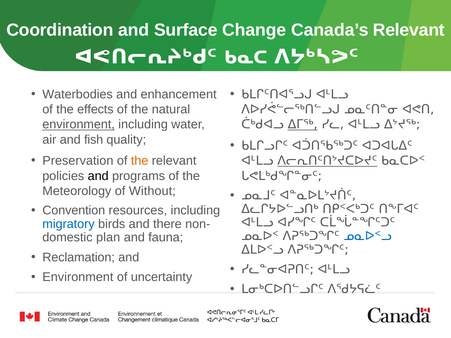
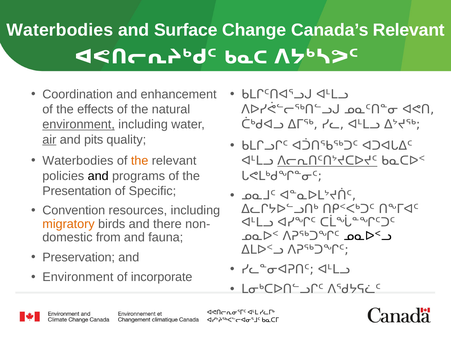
Coordination at (60, 30): Coordination -> Waterbodies
Waterbodies: Waterbodies -> Coordination
ᐃᒥᖅ underline: present -> none
air underline: none -> present
fish: fish -> pits
Preservation at (78, 161): Preservation -> Waterbodies
Meteorology: Meteorology -> Presentation
Without: Without -> Specific
migratory colour: blue -> orange
ᓄᓇᐅᑉᓗ colour: blue -> black
plan: plan -> from
Reclamation: Reclamation -> Preservation
uncertainty: uncertainty -> incorporate
